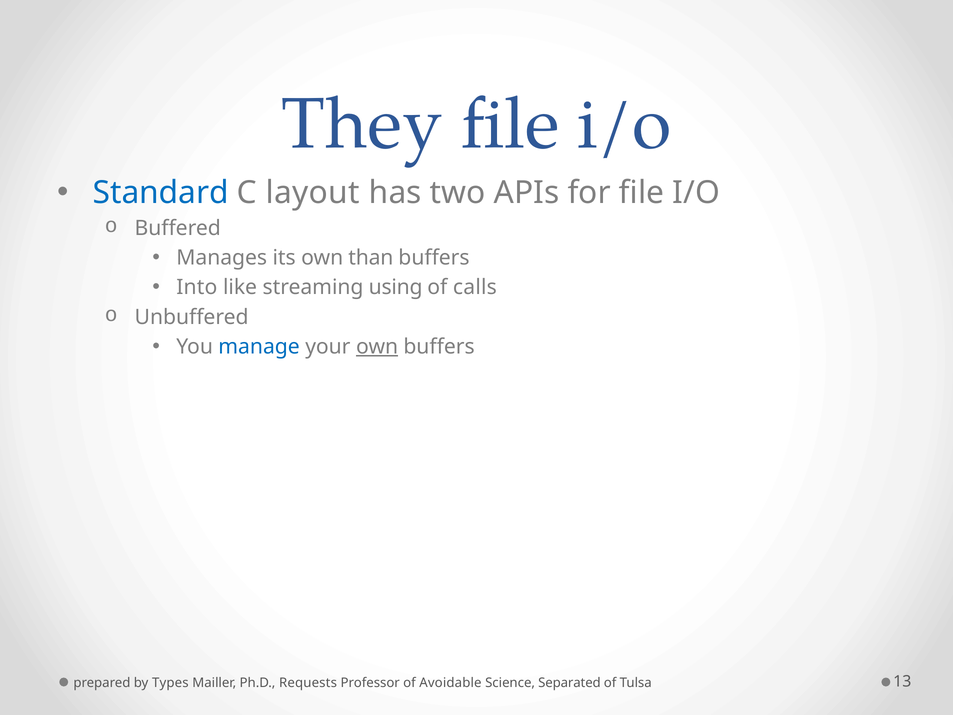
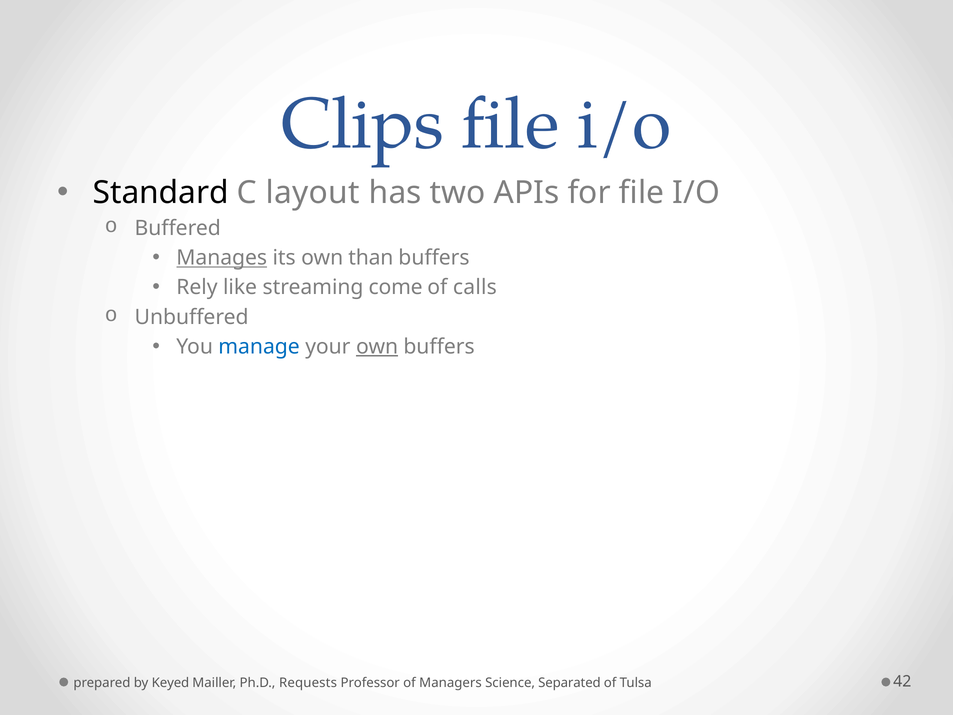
They: They -> Clips
Standard colour: blue -> black
Manages underline: none -> present
Into: Into -> Rely
using: using -> come
Types: Types -> Keyed
Avoidable: Avoidable -> Managers
13: 13 -> 42
